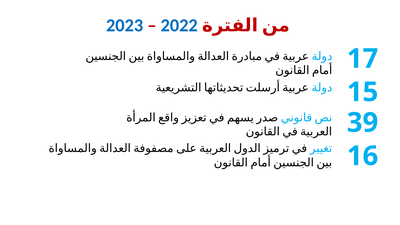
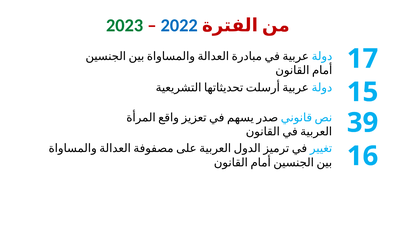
2023 colour: blue -> green
